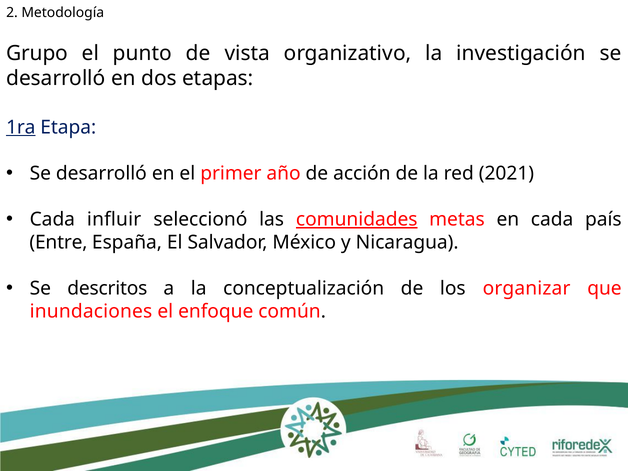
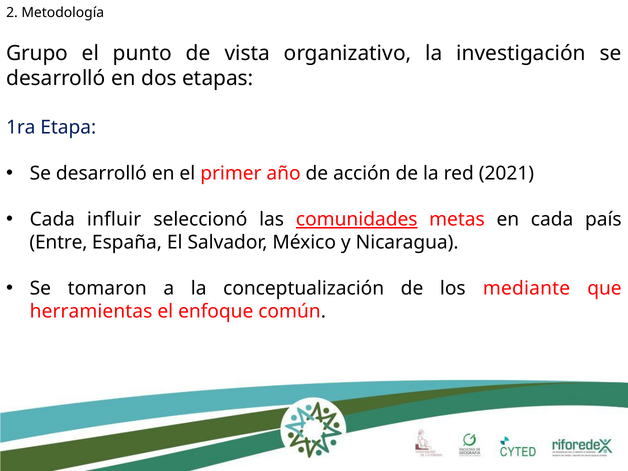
1ra underline: present -> none
descritos: descritos -> tomaron
organizar: organizar -> mediante
inundaciones: inundaciones -> herramientas
